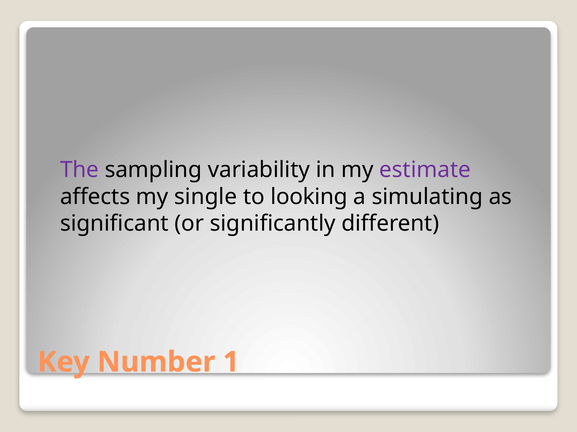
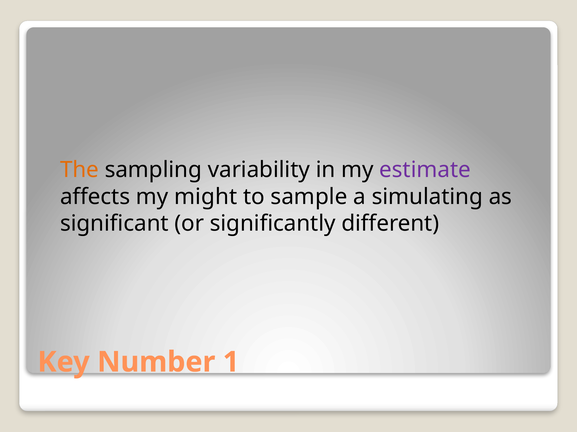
The colour: purple -> orange
single: single -> might
looking: looking -> sample
